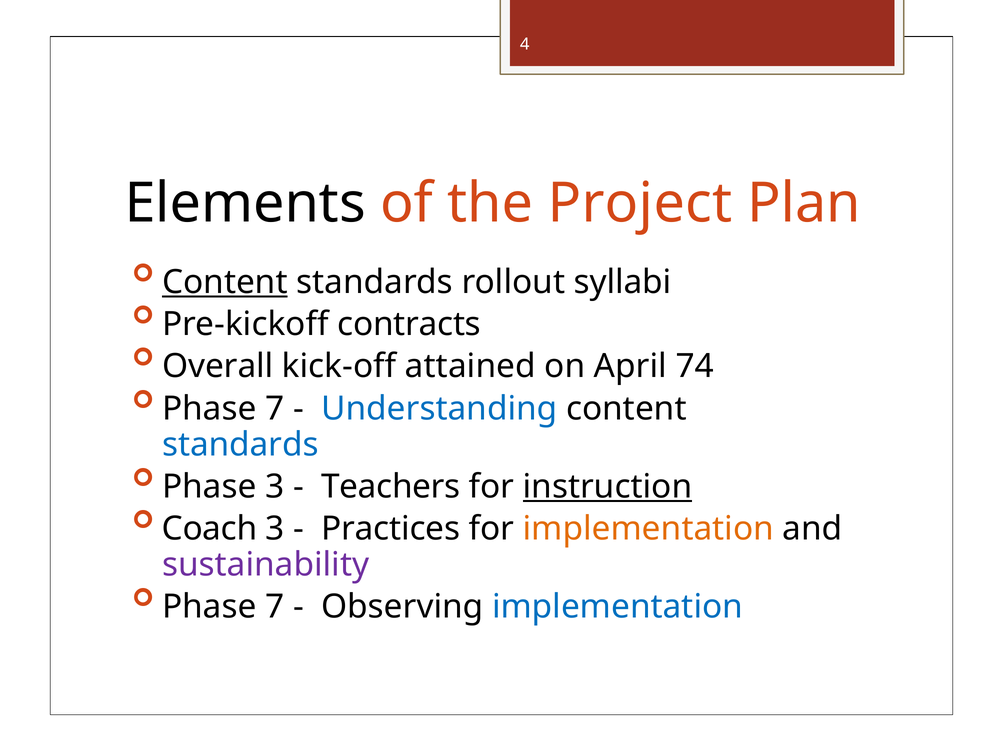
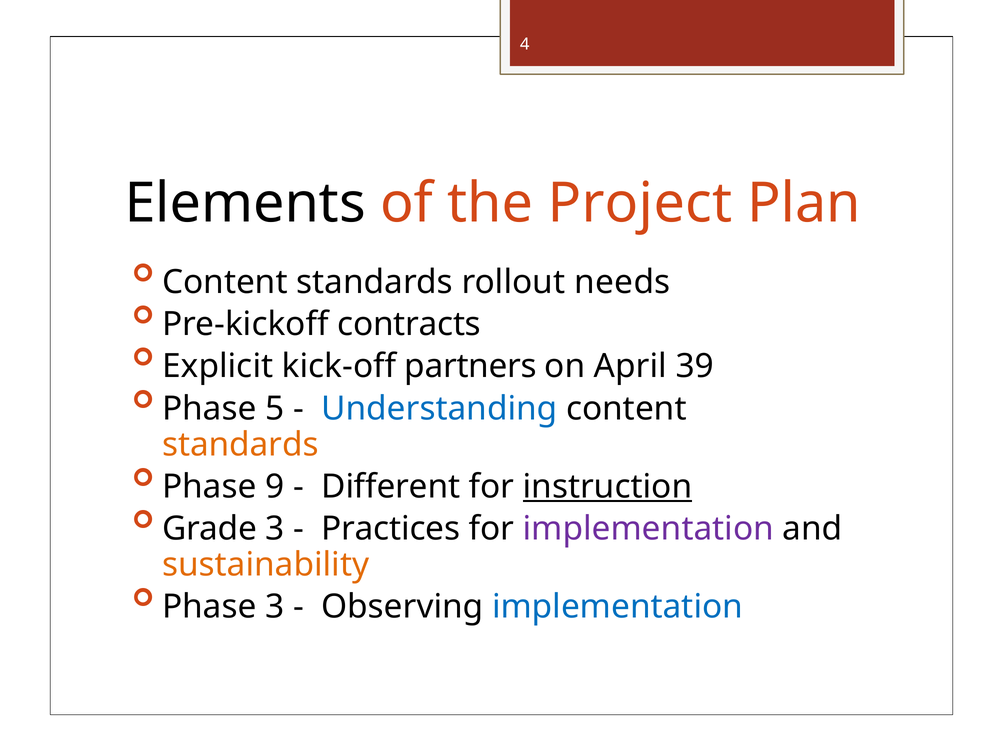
Content at (225, 282) underline: present -> none
syllabi: syllabi -> needs
Overall: Overall -> Explicit
attained: attained -> partners
74: 74 -> 39
7 at (275, 409): 7 -> 5
standards at (240, 445) colour: blue -> orange
Phase 3: 3 -> 9
Teachers: Teachers -> Different
Coach: Coach -> Grade
implementation at (648, 529) colour: orange -> purple
sustainability colour: purple -> orange
7 at (275, 607): 7 -> 3
